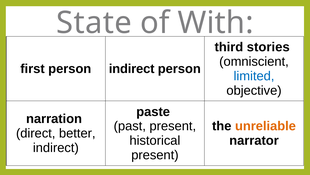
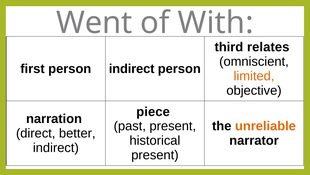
State: State -> Went
stories: stories -> relates
limited colour: blue -> orange
paste: paste -> piece
